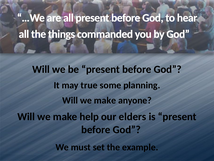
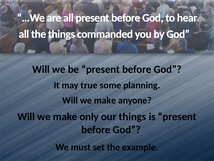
help: help -> only
our elders: elders -> things
